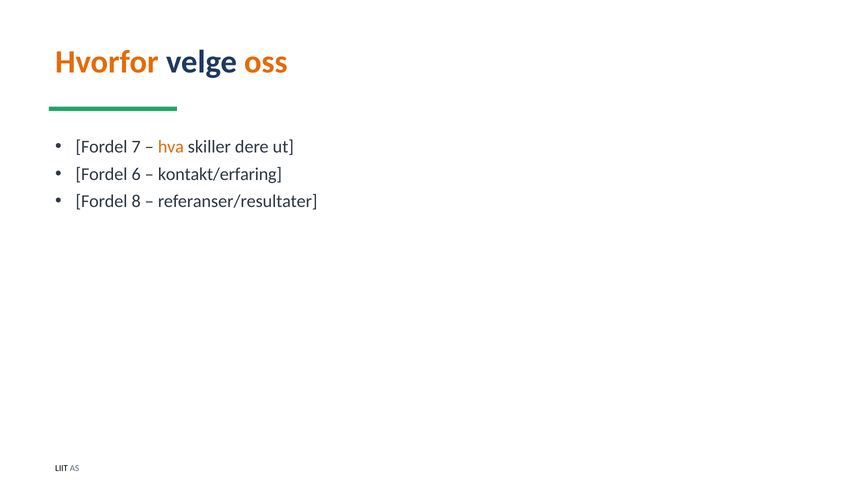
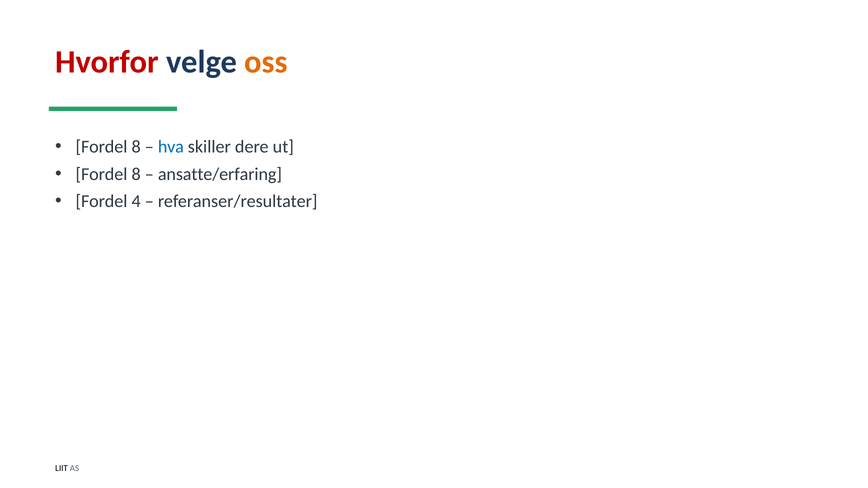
Hvorfor colour: orange -> red
7 at (136, 147): 7 -> 8
hva colour: orange -> blue
6 at (136, 174): 6 -> 8
kontakt/erfaring: kontakt/erfaring -> ansatte/erfaring
8: 8 -> 4
